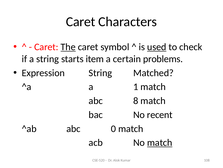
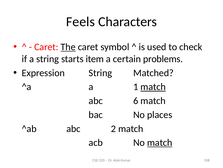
Caret at (81, 22): Caret -> Feels
used underline: present -> none
match at (153, 86) underline: none -> present
8: 8 -> 6
recent: recent -> places
0: 0 -> 2
